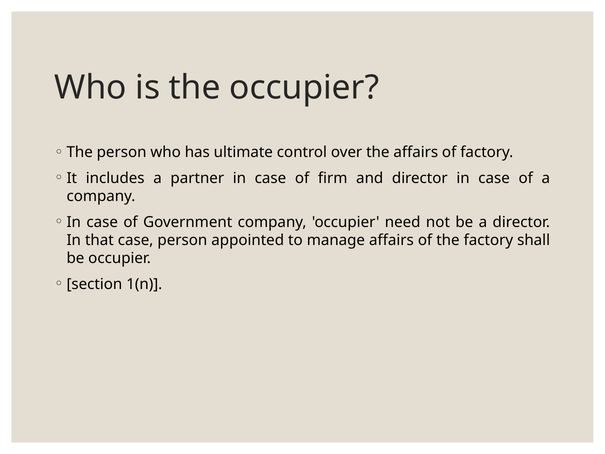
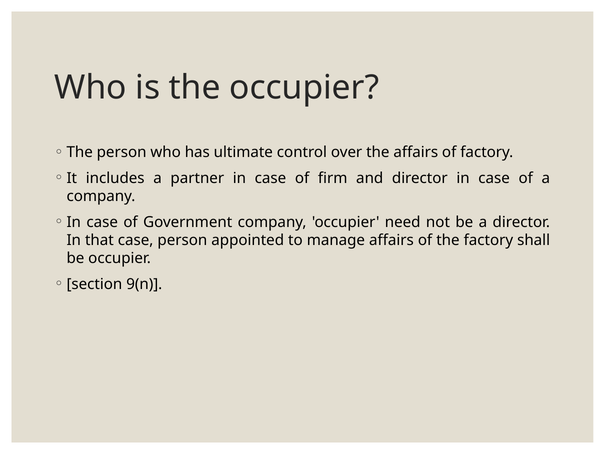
1(n: 1(n -> 9(n
